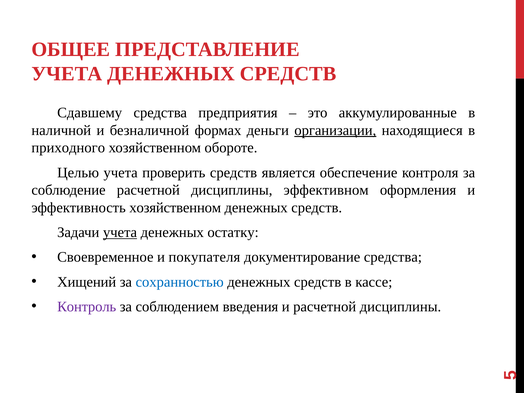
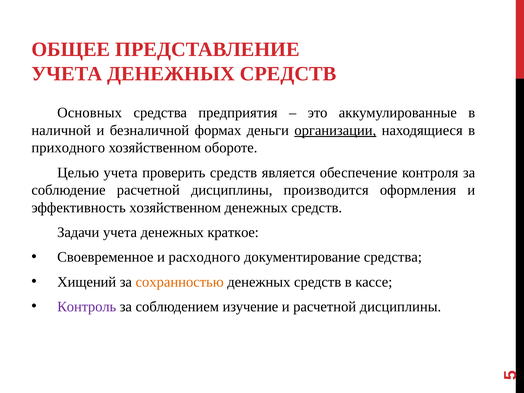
Сдавшему: Сдавшему -> Основных
эффективном: эффективном -> производится
учета at (120, 232) underline: present -> none
остатку: остатку -> краткое
покупателя: покупателя -> расходного
сохранностью colour: blue -> orange
введения: введения -> изучение
